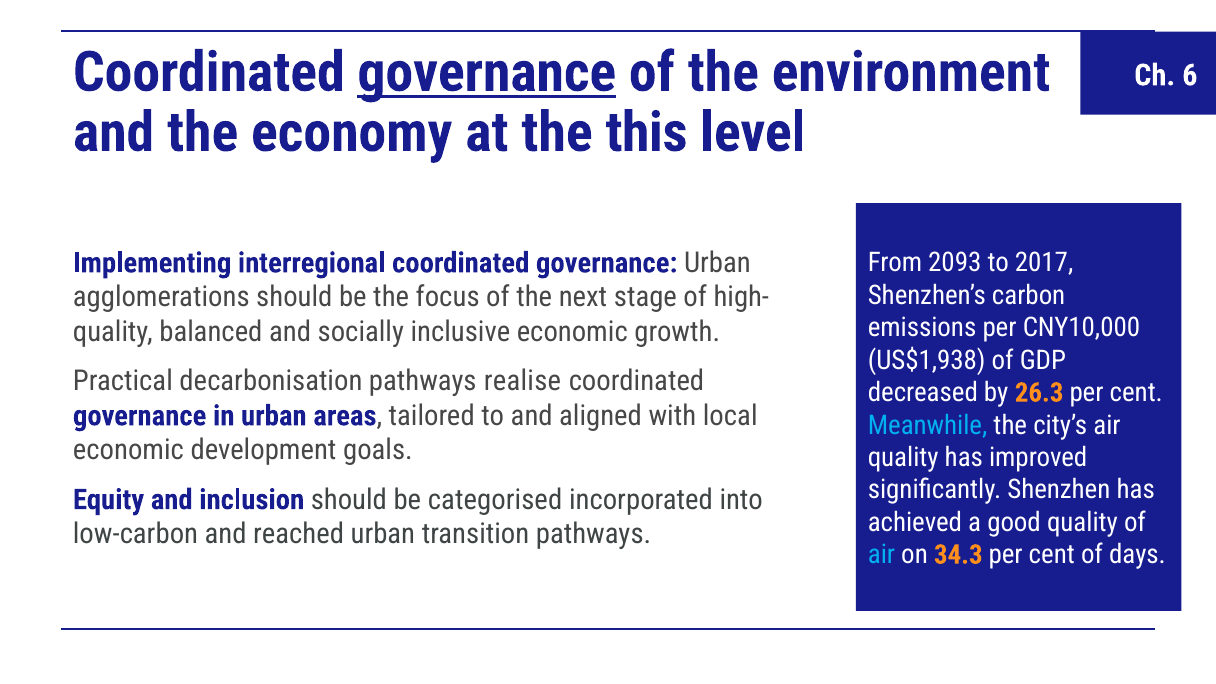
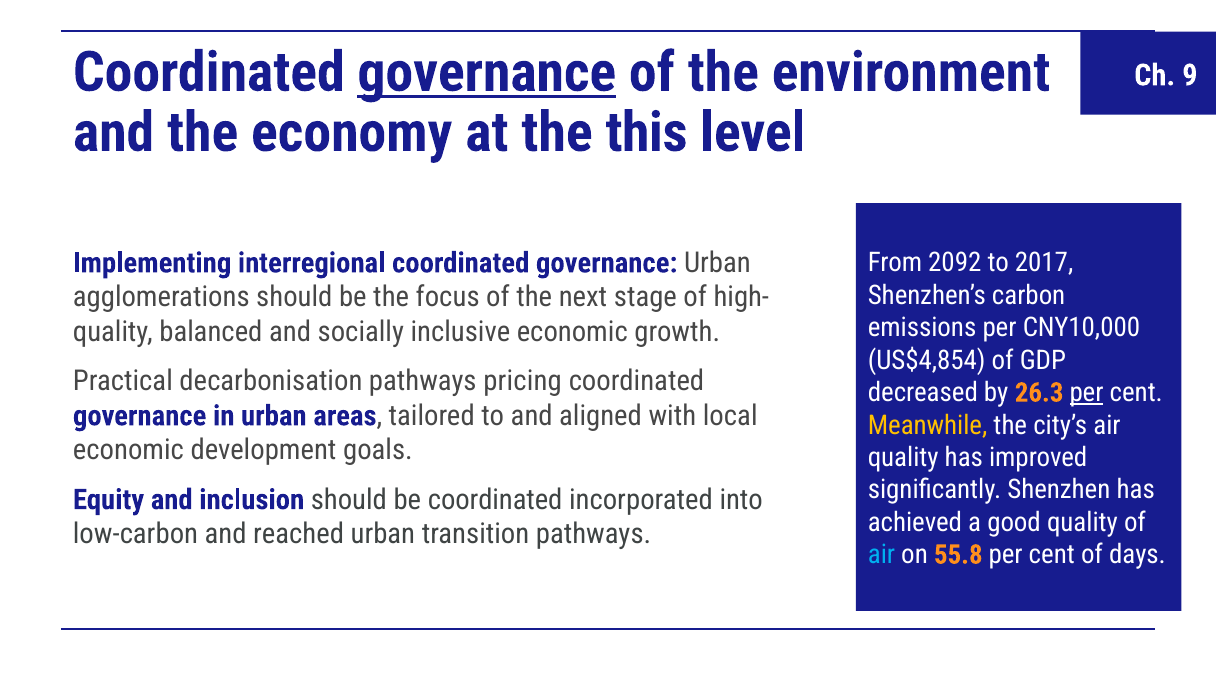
6: 6 -> 9
2093: 2093 -> 2092
US$1,938: US$1,938 -> US$4,854
realise: realise -> pricing
per at (1087, 393) underline: none -> present
Meanwhile colour: light blue -> yellow
be categorised: categorised -> coordinated
34.3: 34.3 -> 55.8
